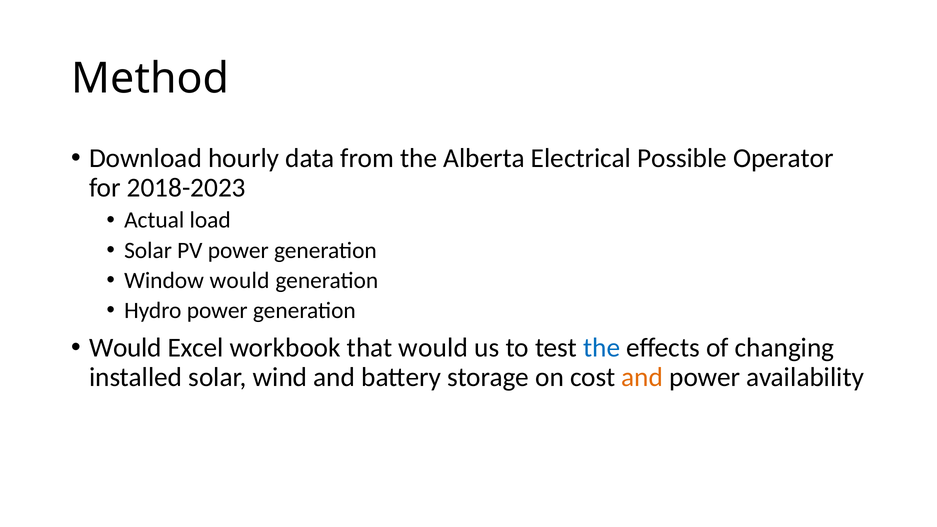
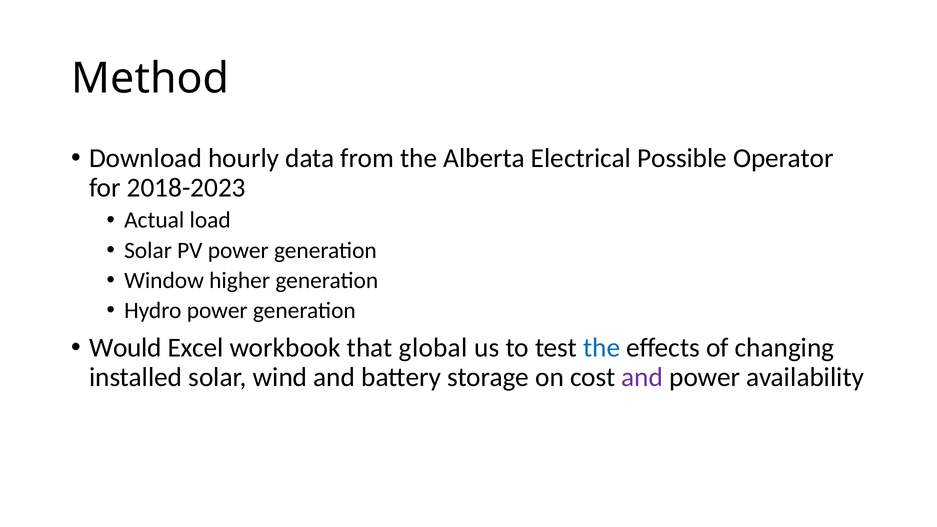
Window would: would -> higher
that would: would -> global
and at (642, 377) colour: orange -> purple
